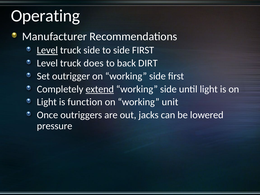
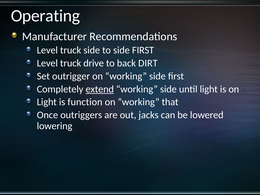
Level at (47, 50) underline: present -> none
does: does -> drive
unit: unit -> that
pressure: pressure -> lowering
